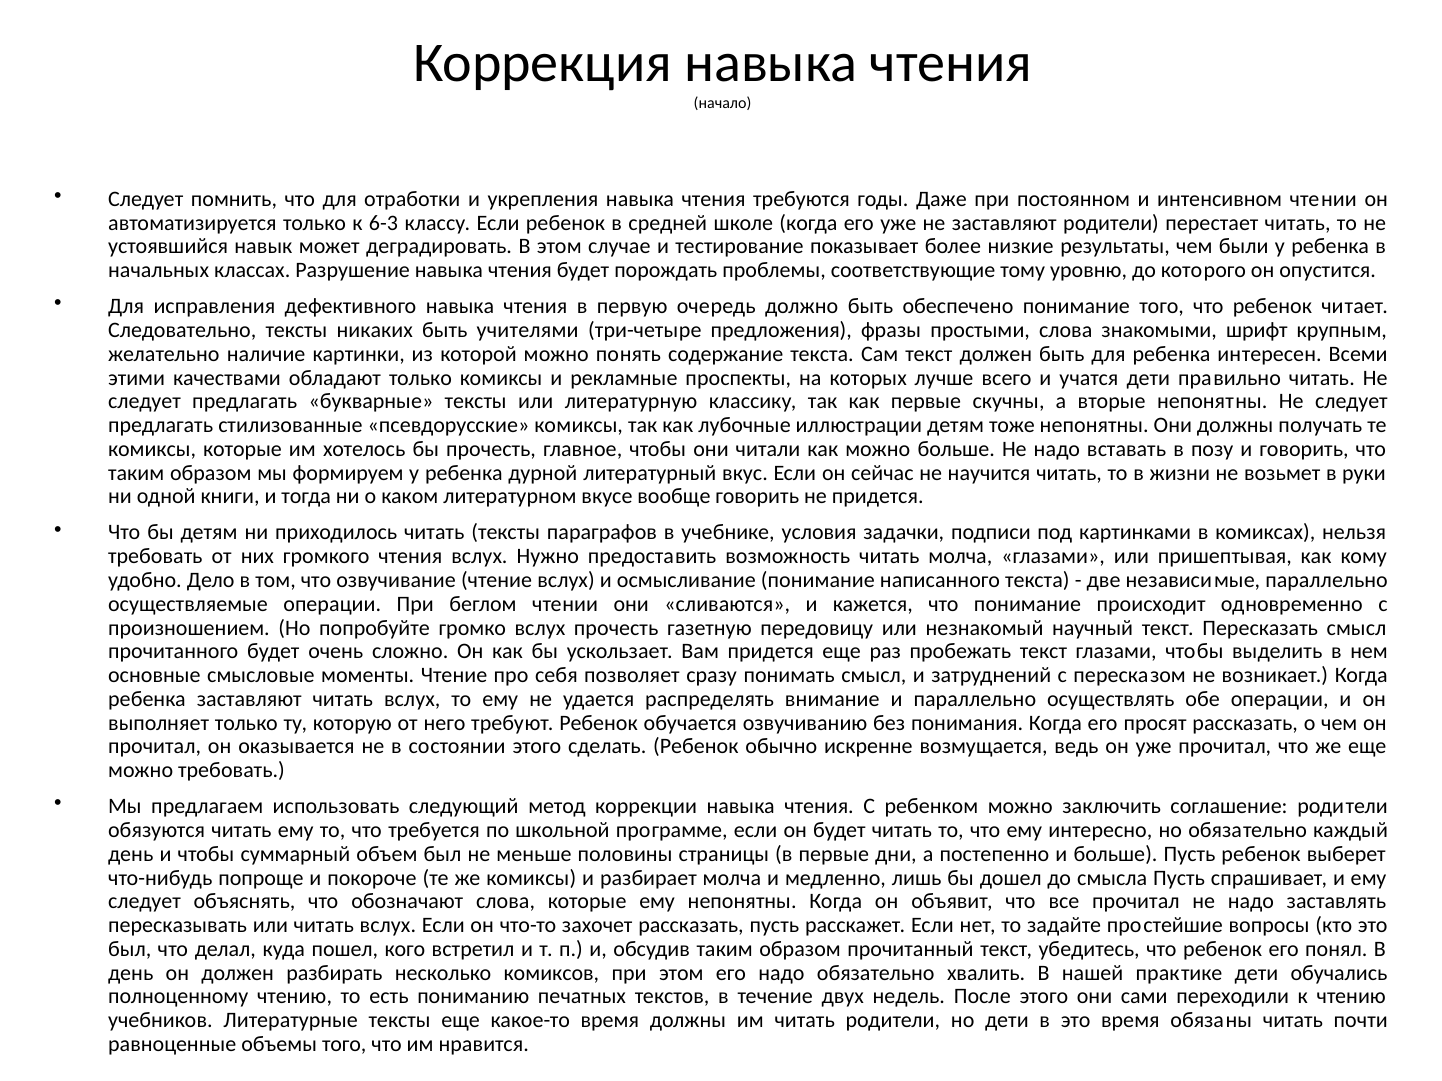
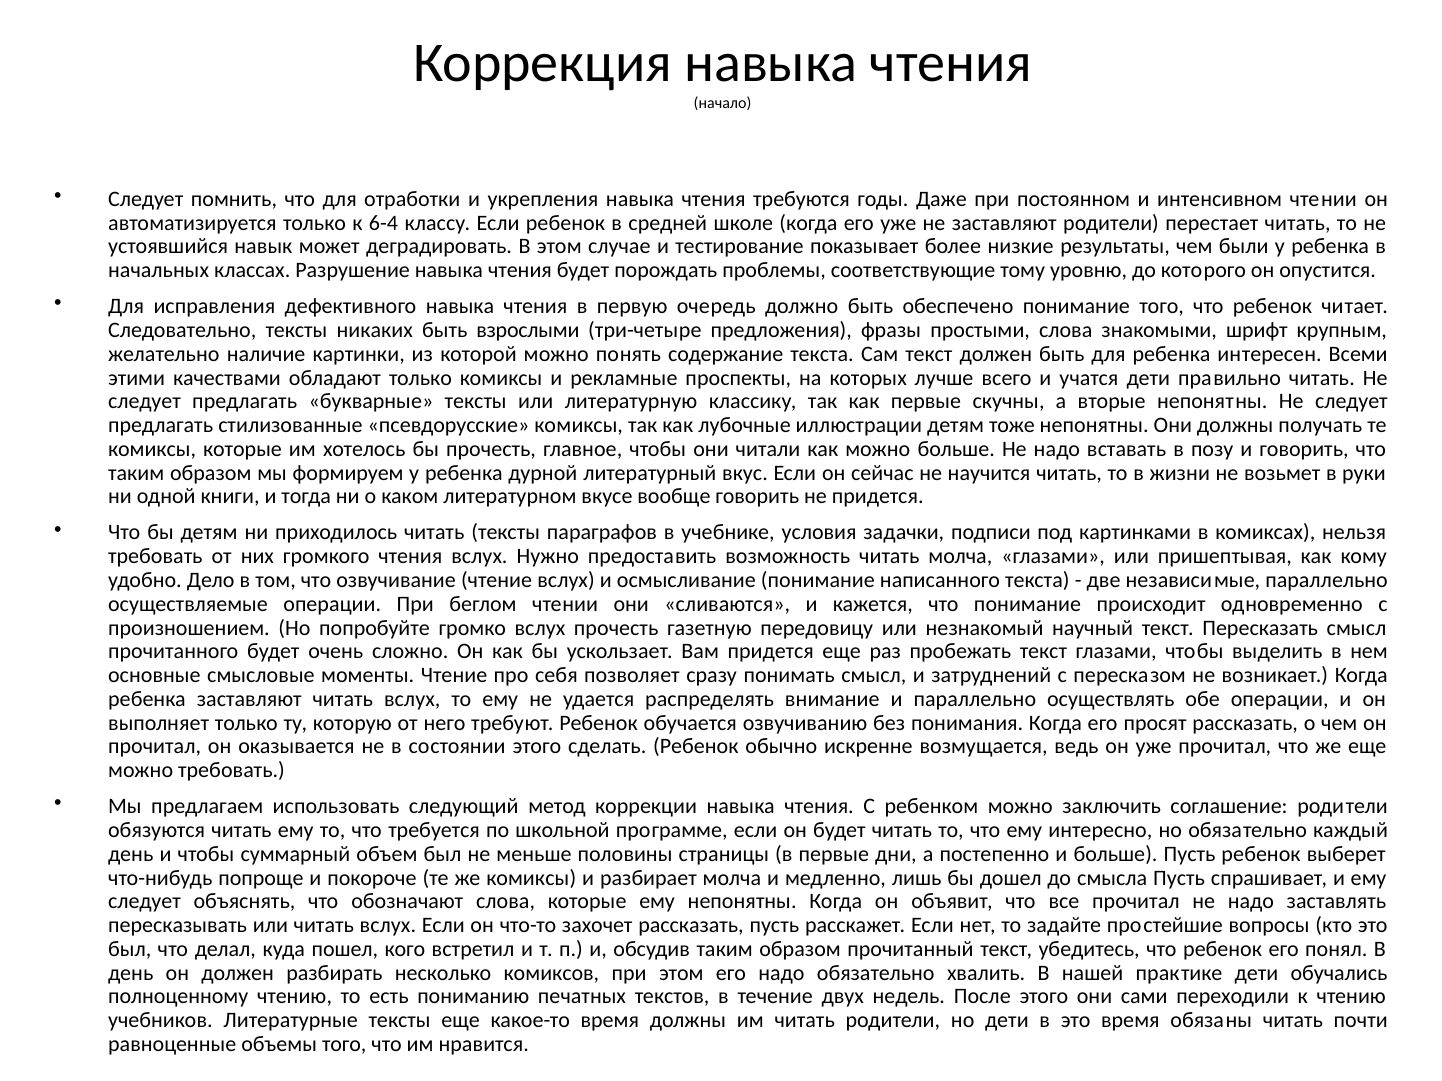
6-3: 6-3 -> 6-4
учителями: учителями -> взрослыми
